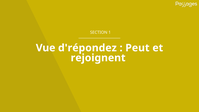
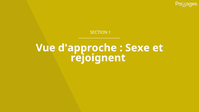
d'répondez: d'répondez -> d'approche
Peut: Peut -> Sexe
